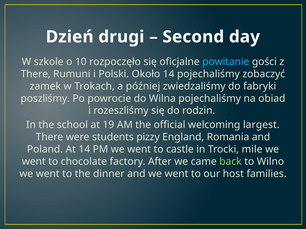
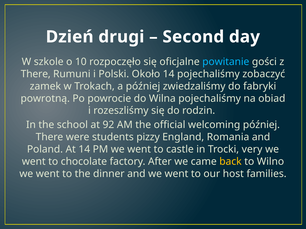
poszliśmy: poszliśmy -> powrotną
19: 19 -> 92
welcoming largest: largest -> później
mile: mile -> very
back colour: light green -> yellow
